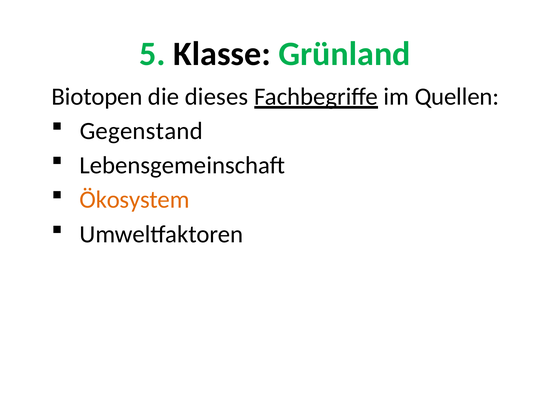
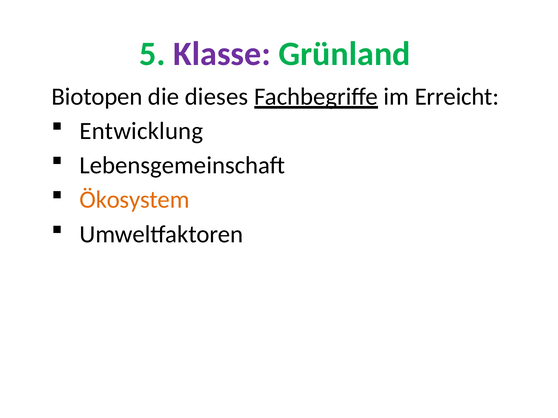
Klasse colour: black -> purple
Quellen: Quellen -> Erreicht
Gegenstand: Gegenstand -> Entwicklung
